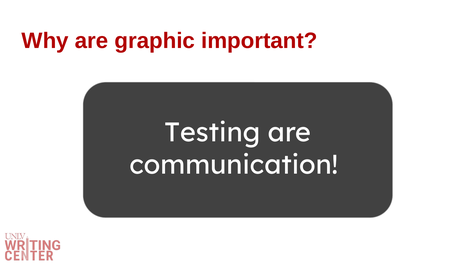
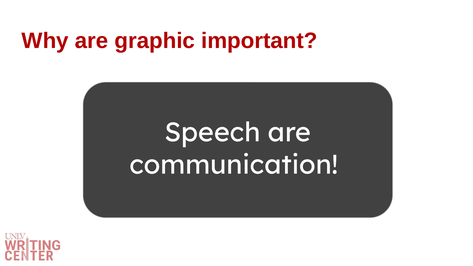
Testing: Testing -> Speech
